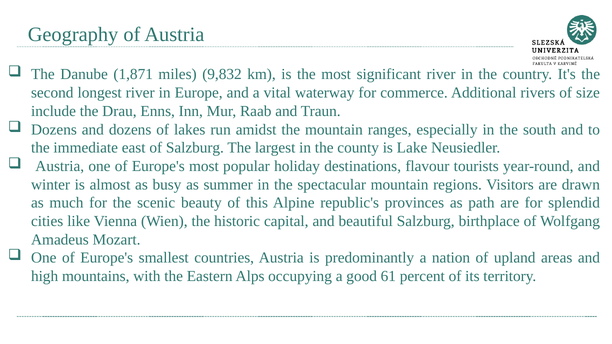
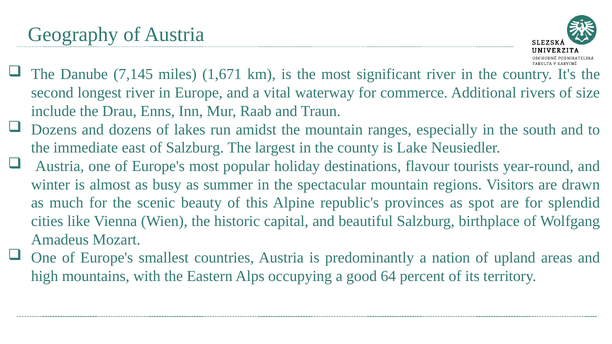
1,871: 1,871 -> 7,145
9,832: 9,832 -> 1,671
path: path -> spot
61: 61 -> 64
